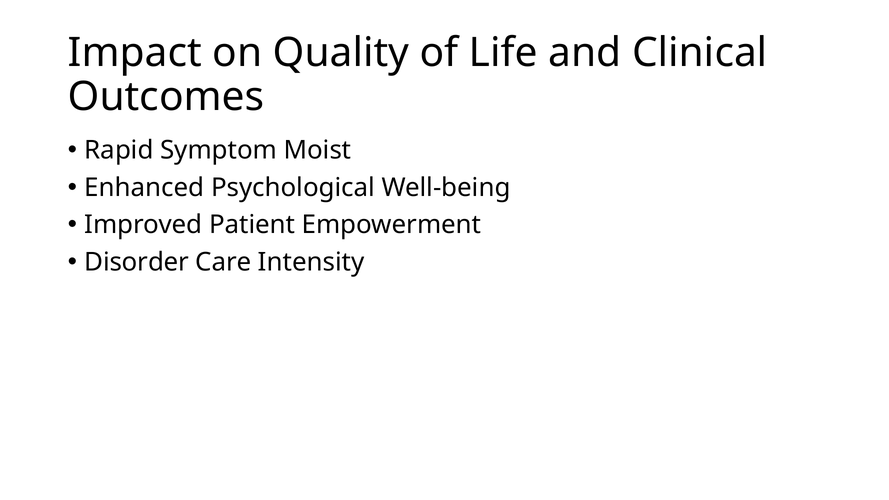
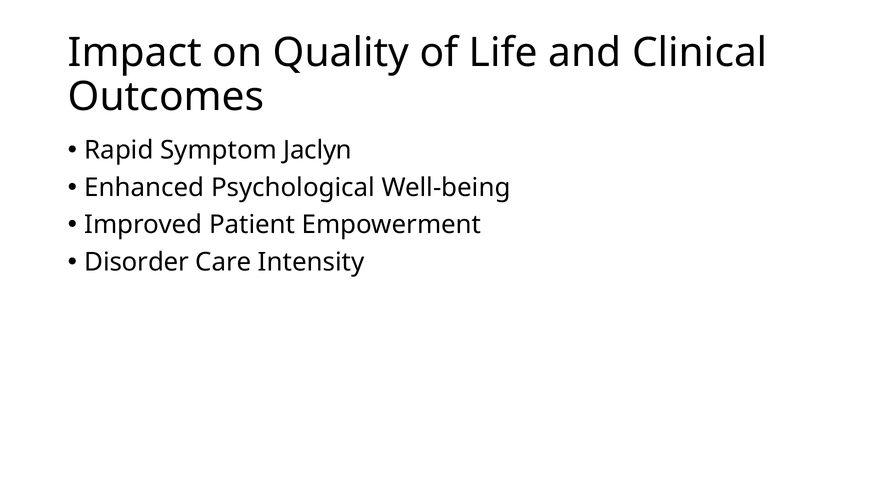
Moist: Moist -> Jaclyn
